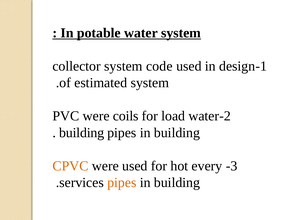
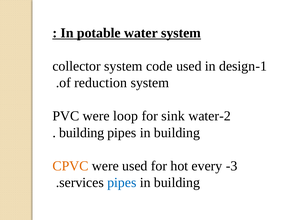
estimated: estimated -> reduction
coils: coils -> loop
load: load -> sink
pipes at (122, 182) colour: orange -> blue
